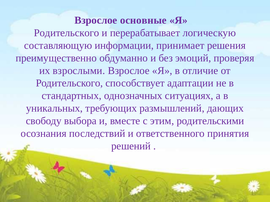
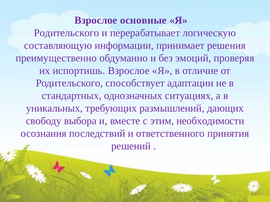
взрослыми: взрослыми -> испортишь
родительскими: родительскими -> необходимости
